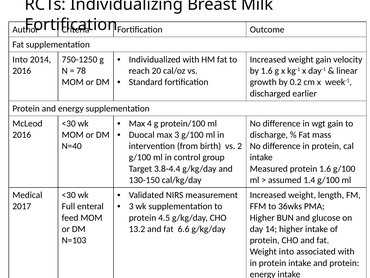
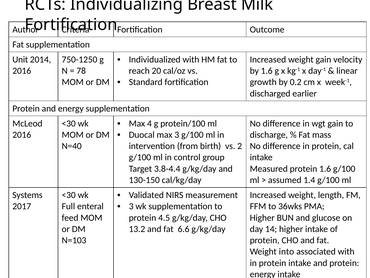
Into at (20, 59): Into -> Unit
Medical: Medical -> Systems
